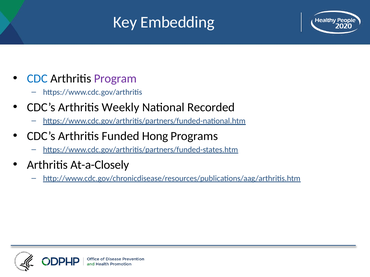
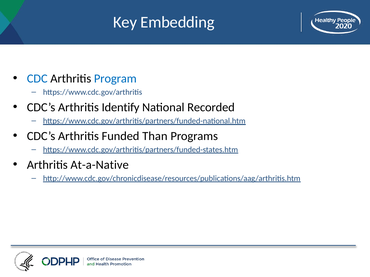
Program colour: purple -> blue
Weekly: Weekly -> Identify
Hong: Hong -> Than
At-a-Closely: At-a-Closely -> At-a-Native
